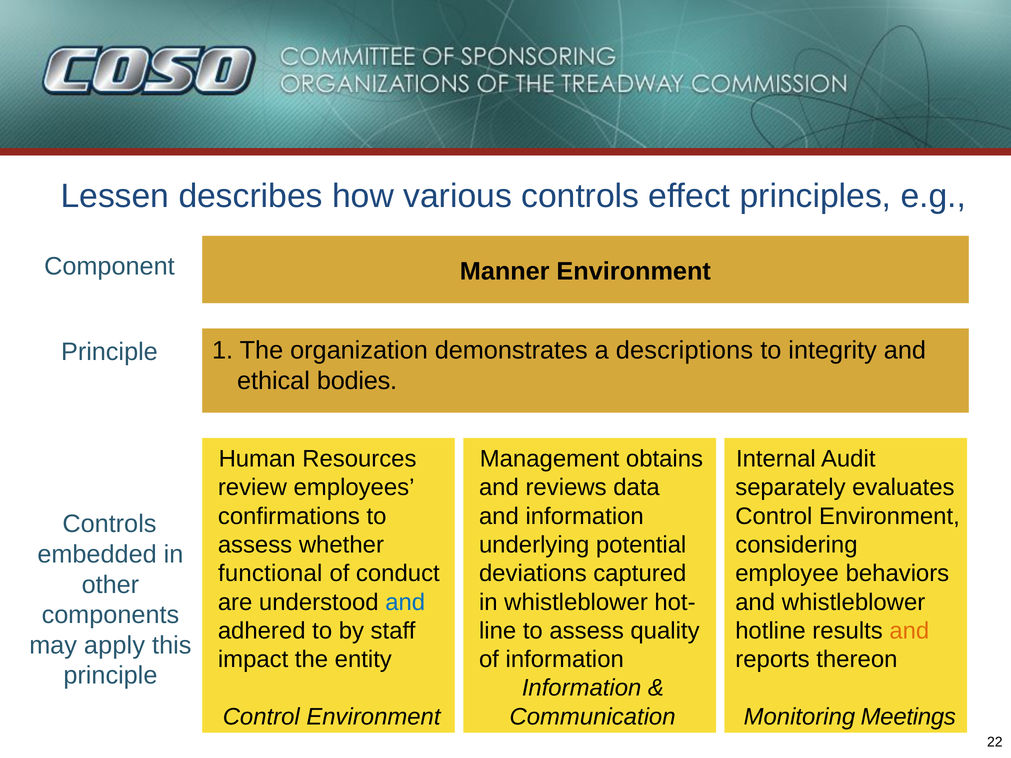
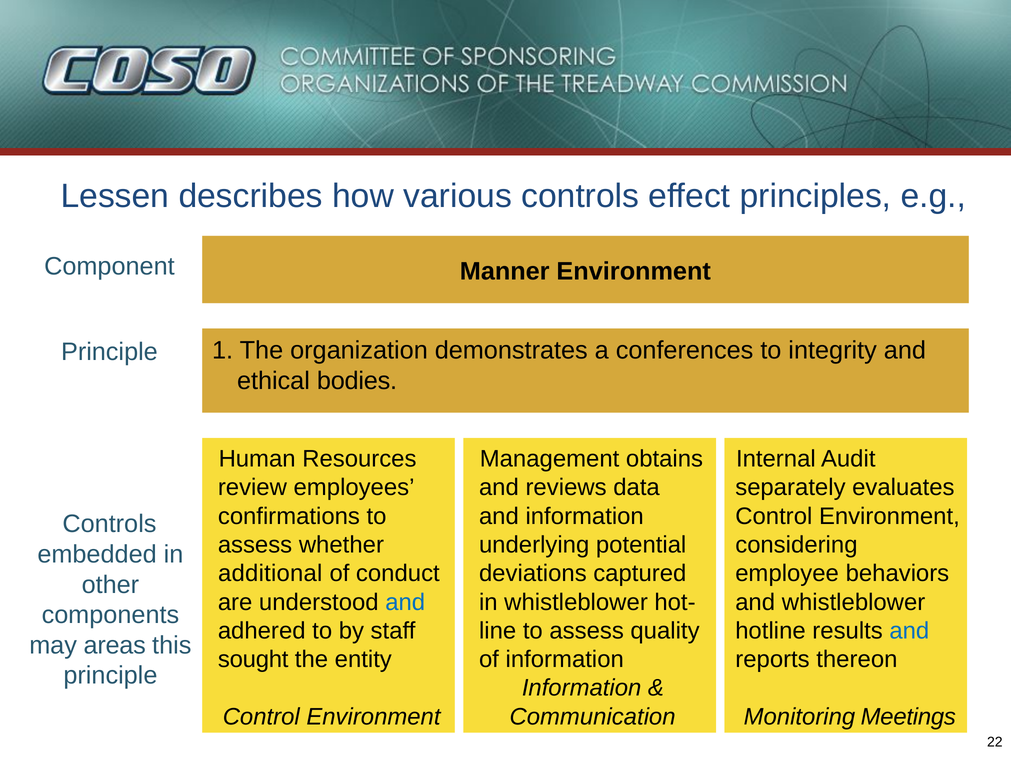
descriptions: descriptions -> conferences
functional: functional -> additional
and at (909, 631) colour: orange -> blue
apply: apply -> areas
impact: impact -> sought
